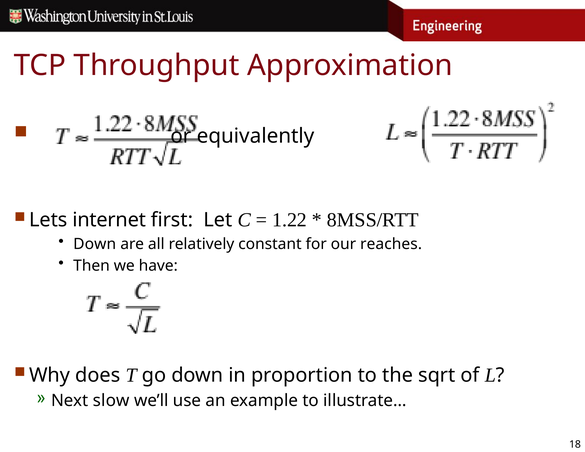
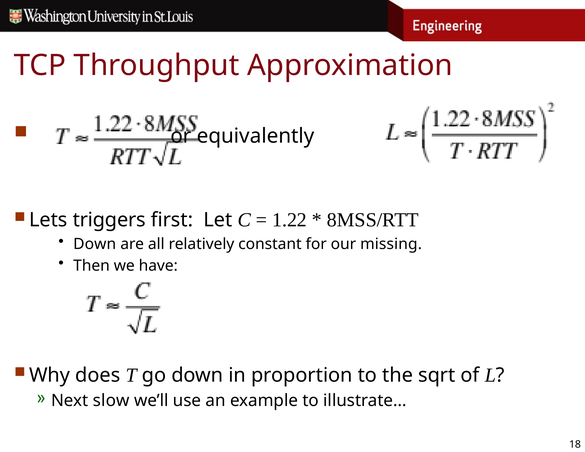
internet: internet -> triggers
reaches: reaches -> missing
